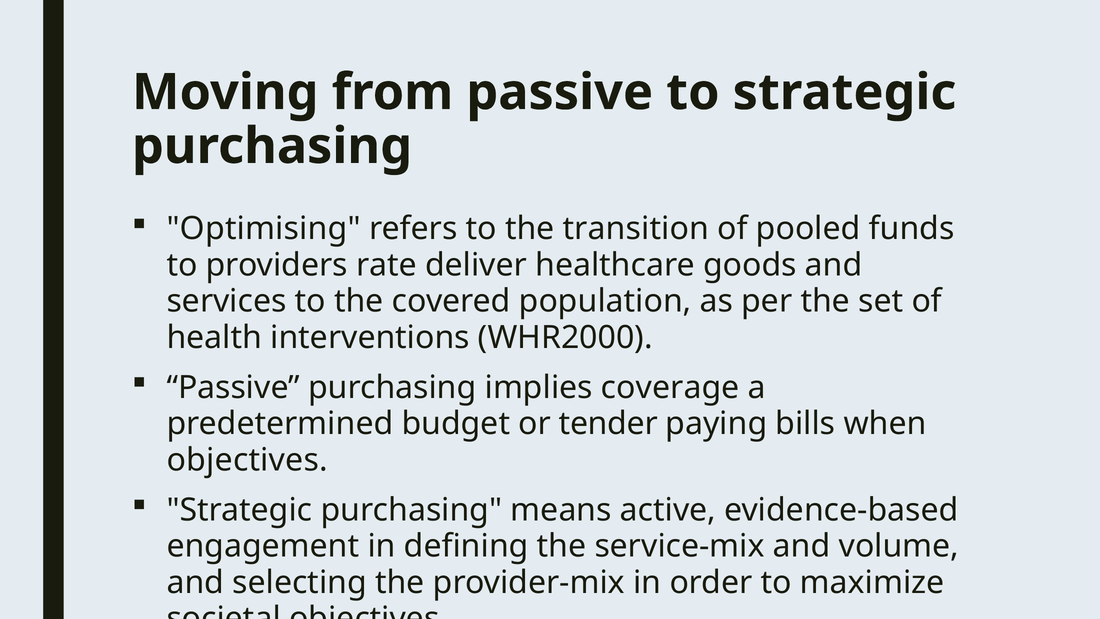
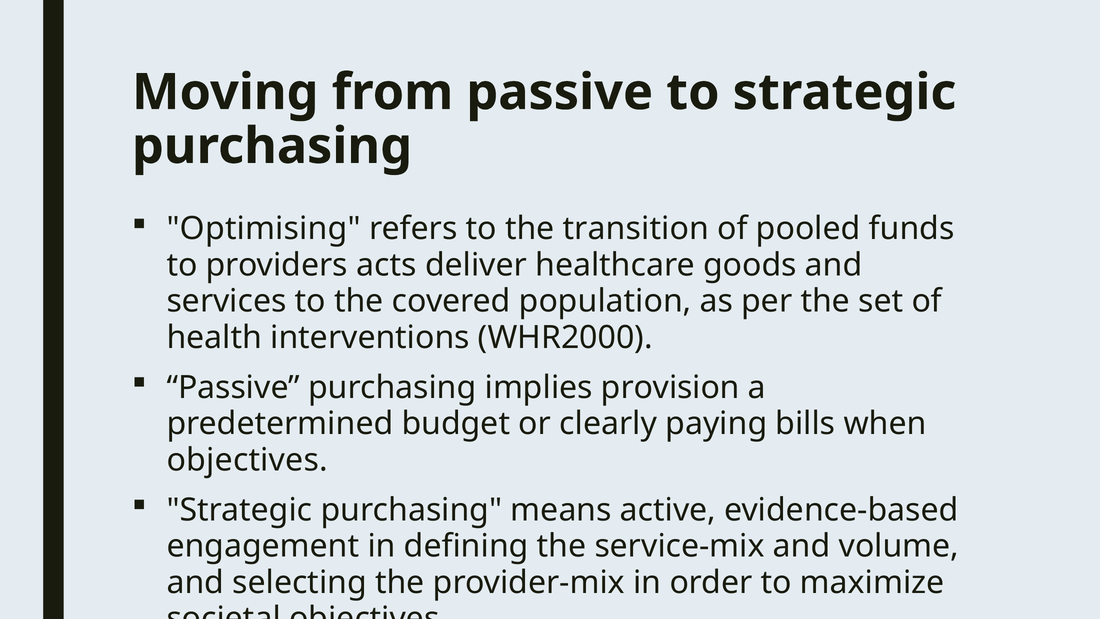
rate: rate -> acts
coverage: coverage -> provision
tender: tender -> clearly
